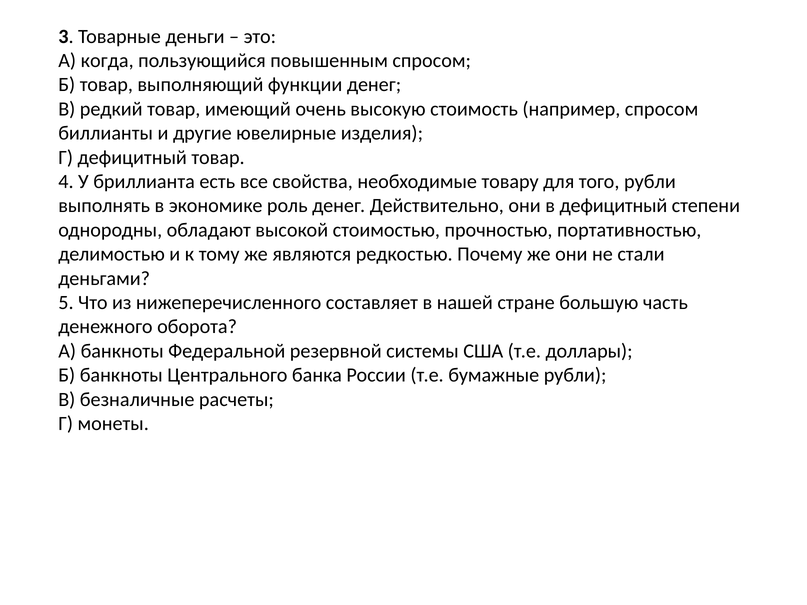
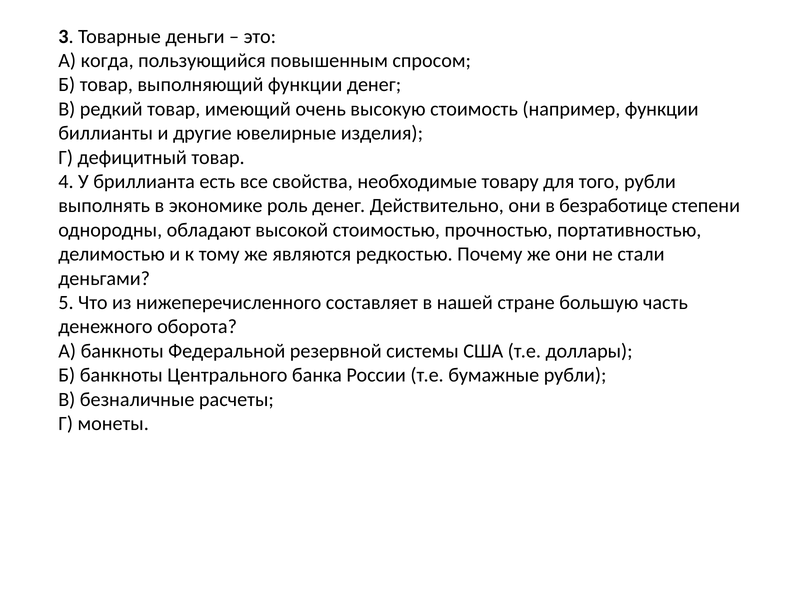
например спросом: спросом -> функции
в дефицитный: дефицитный -> безработице
